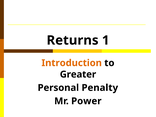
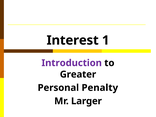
Returns: Returns -> Interest
Introduction colour: orange -> purple
Power: Power -> Larger
